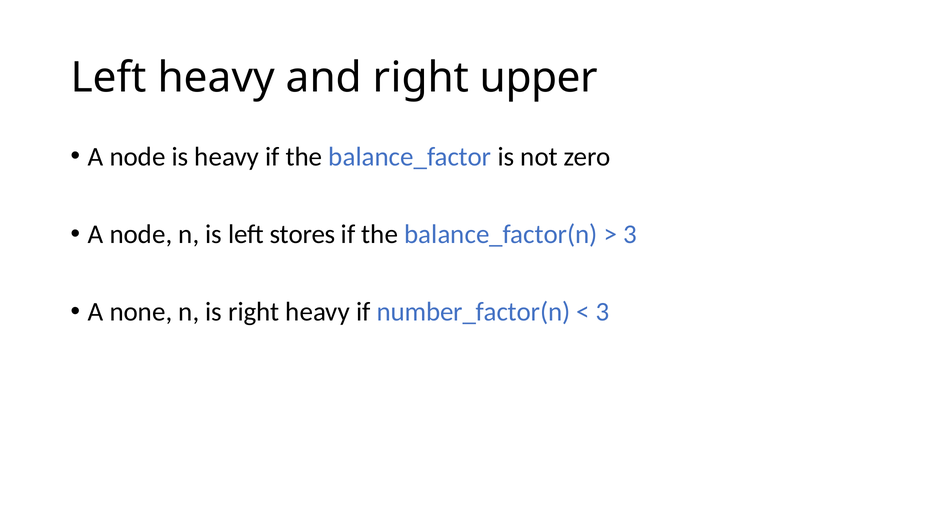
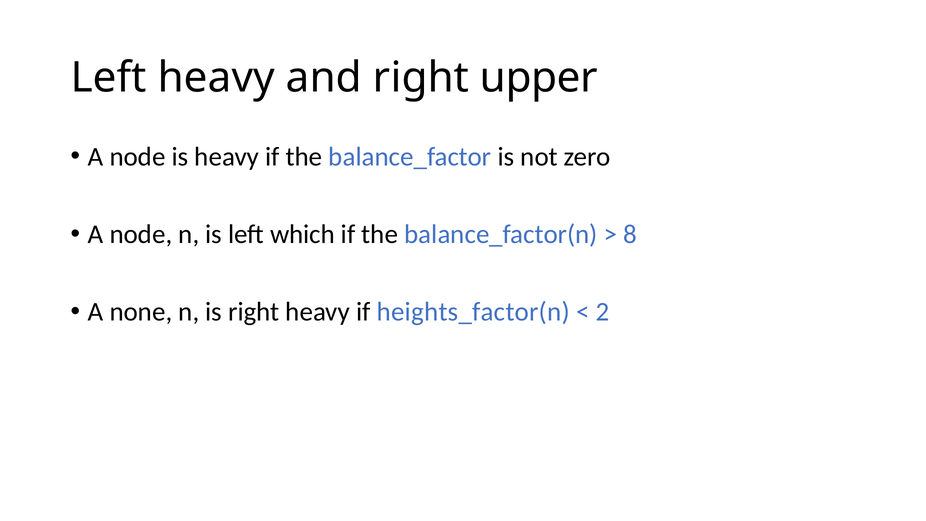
stores: stores -> which
3 at (630, 234): 3 -> 8
number_factor(n: number_factor(n -> heights_factor(n
3 at (603, 312): 3 -> 2
